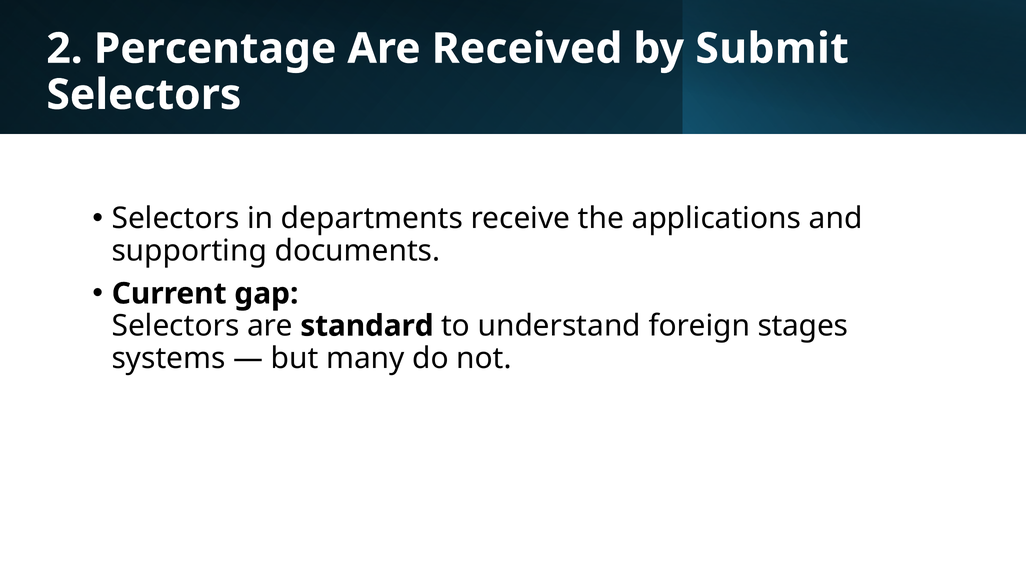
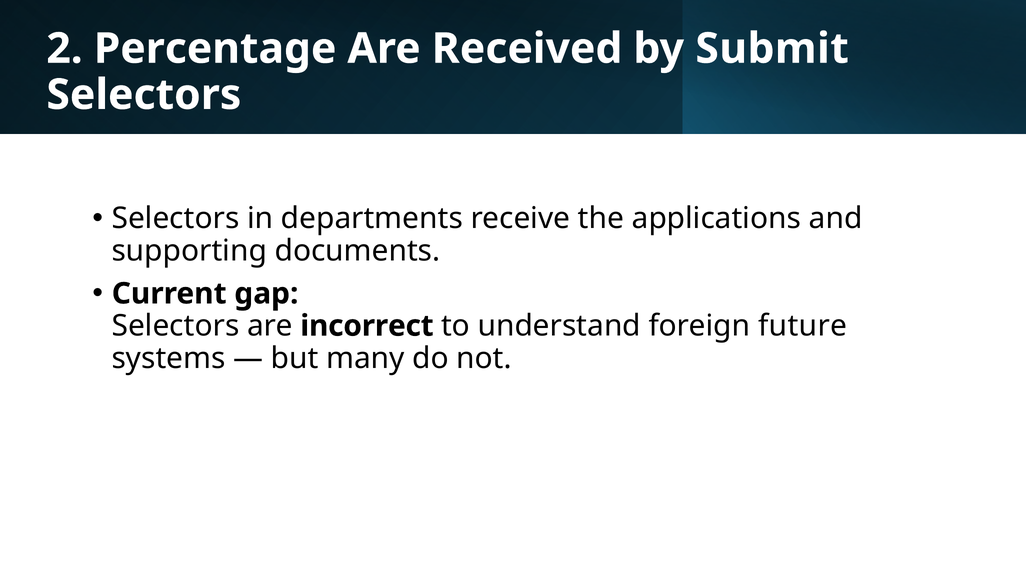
standard: standard -> incorrect
stages: stages -> future
